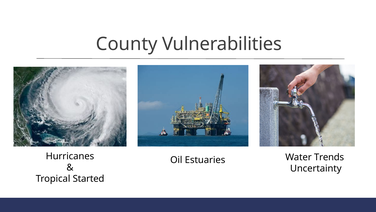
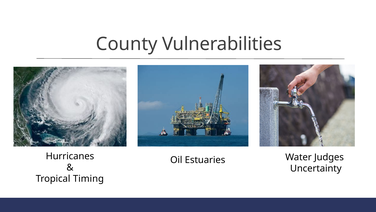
Trends: Trends -> Judges
Started: Started -> Timing
